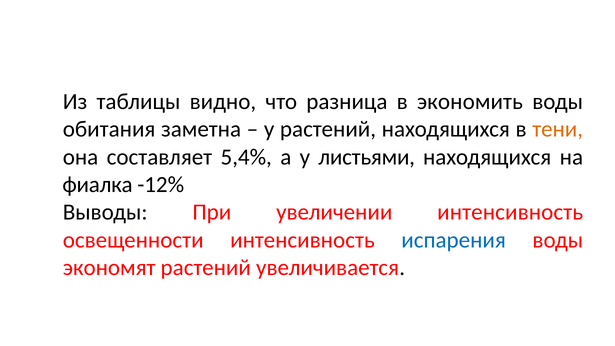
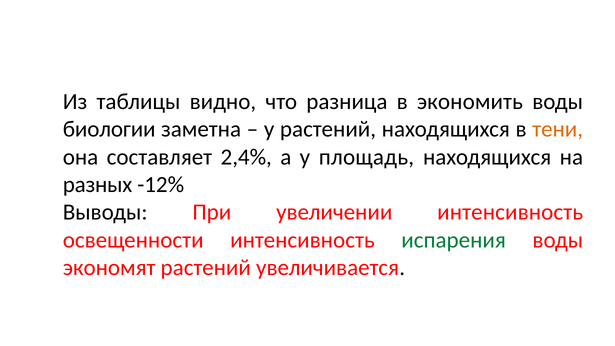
обитания: обитания -> биологии
5,4%: 5,4% -> 2,4%
листьями: листьями -> площадь
фиалка: фиалка -> разных
испарения colour: blue -> green
